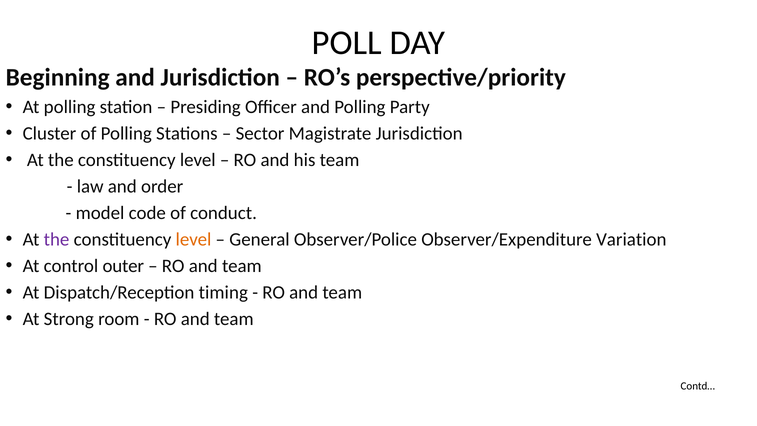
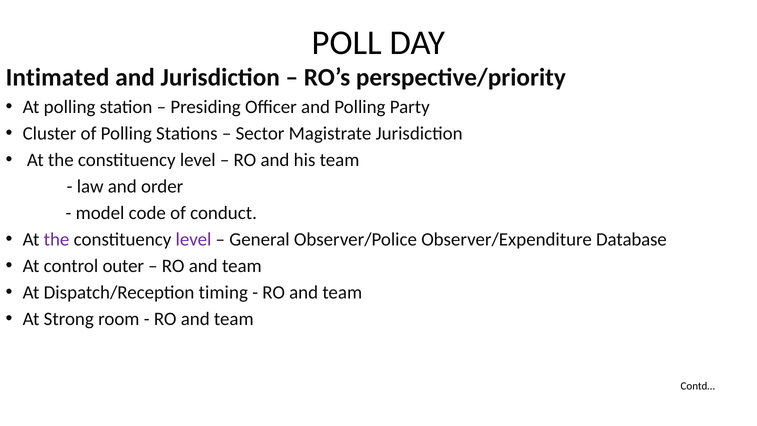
Beginning: Beginning -> Intimated
level at (194, 239) colour: orange -> purple
Variation: Variation -> Database
